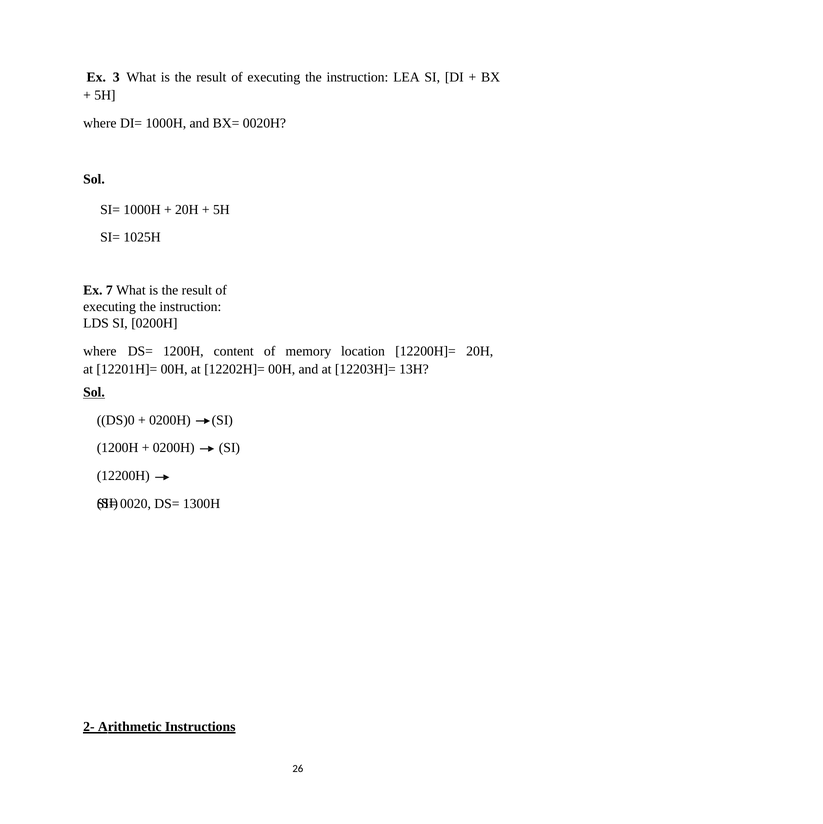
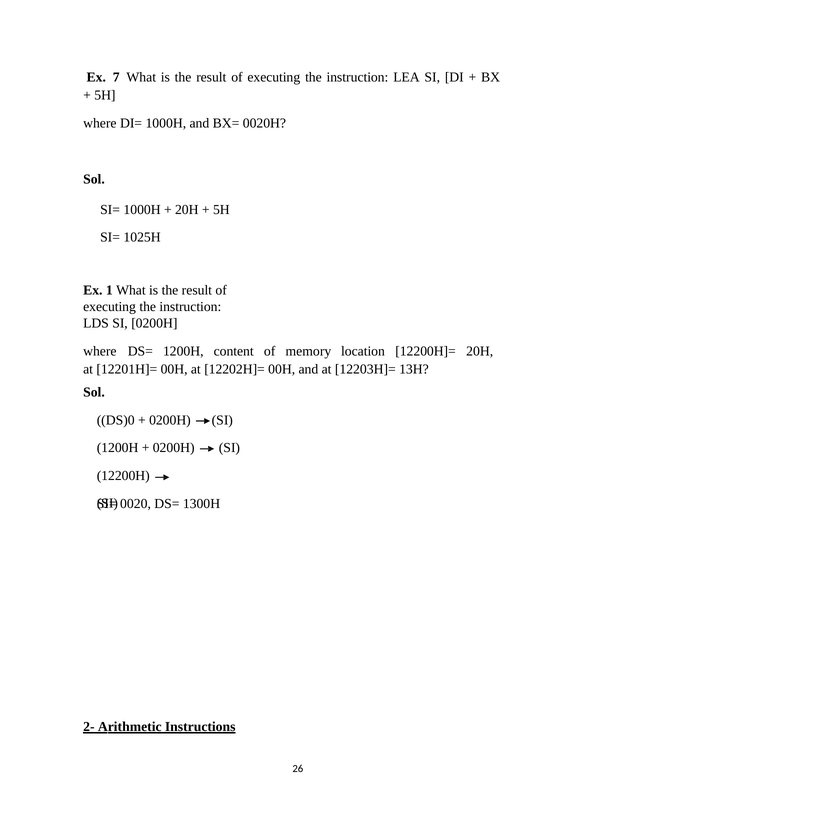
3: 3 -> 7
7: 7 -> 1
Sol at (94, 392) underline: present -> none
